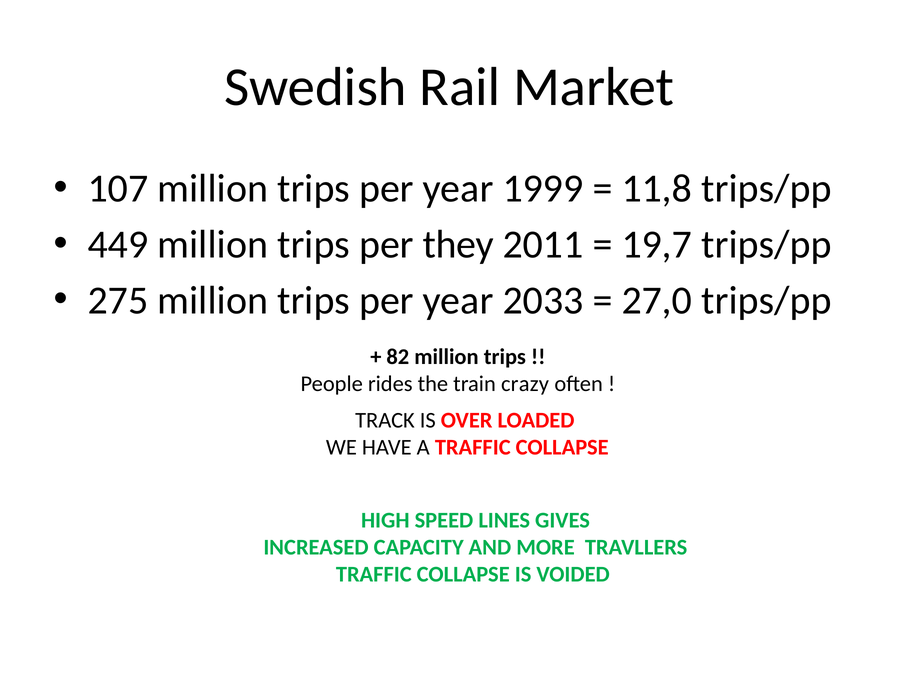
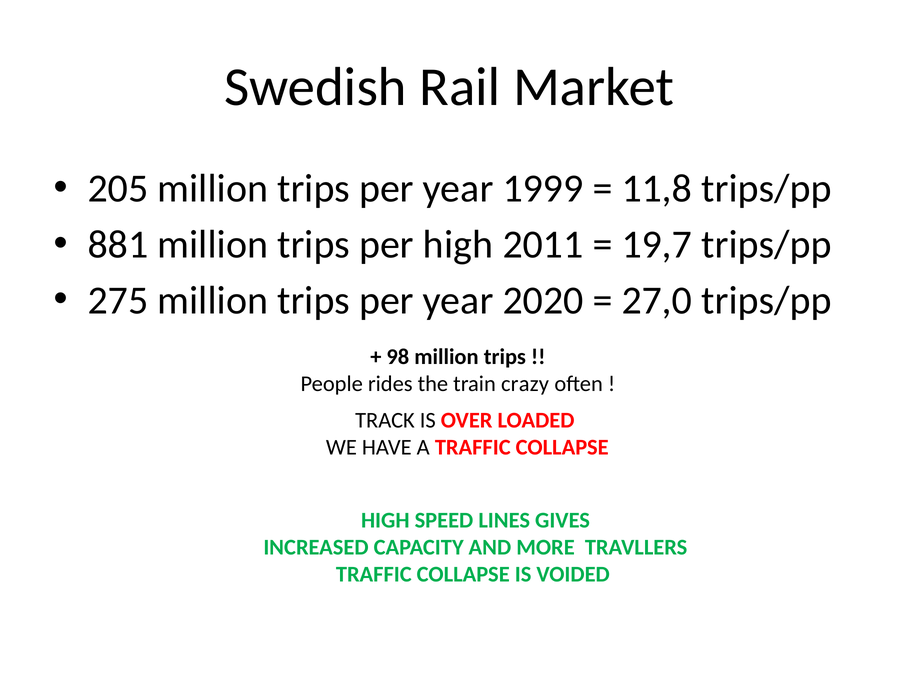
107: 107 -> 205
449: 449 -> 881
per they: they -> high
2033: 2033 -> 2020
82: 82 -> 98
